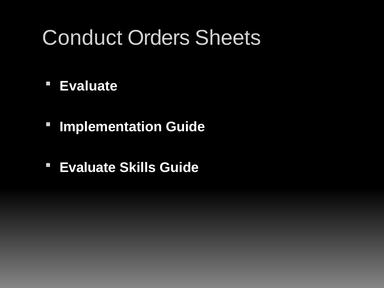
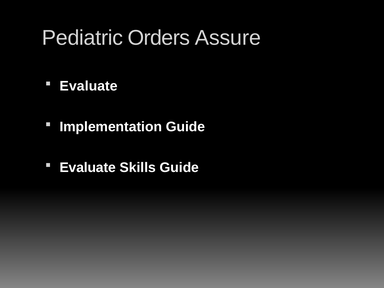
Conduct: Conduct -> Pediatric
Sheets: Sheets -> Assure
